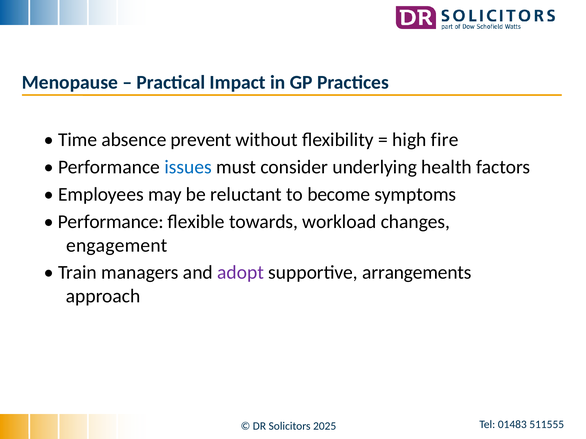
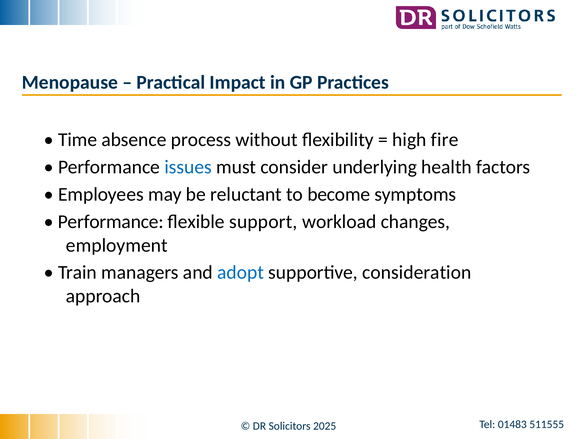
prevent: prevent -> process
towards: towards -> support
engagement: engagement -> employment
adopt colour: purple -> blue
arrangements: arrangements -> consideration
